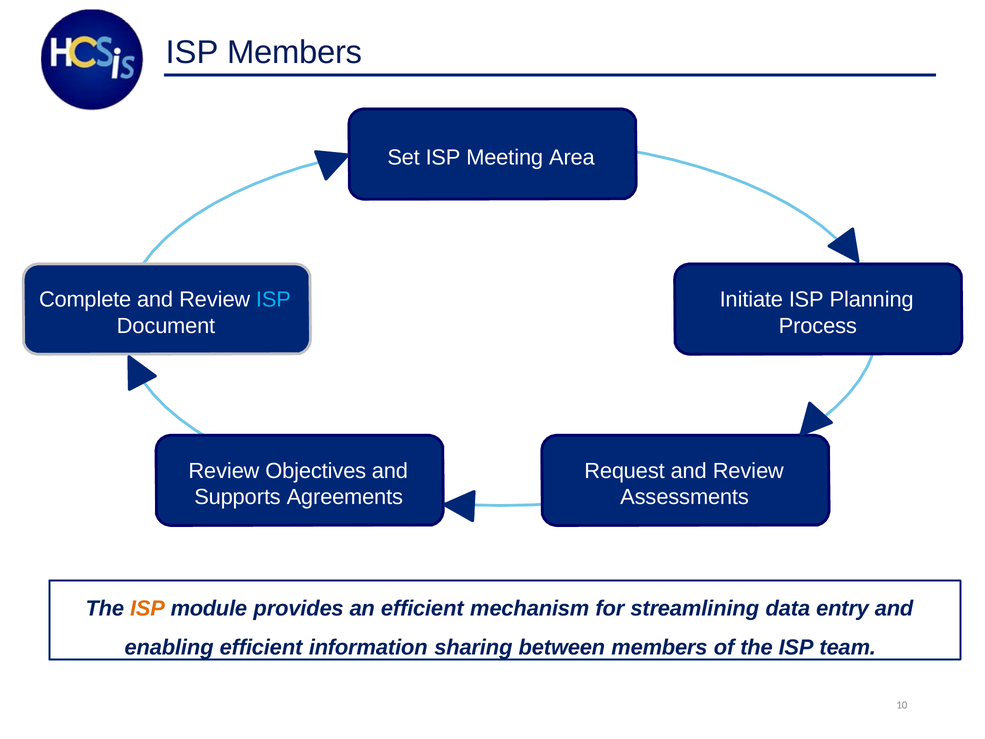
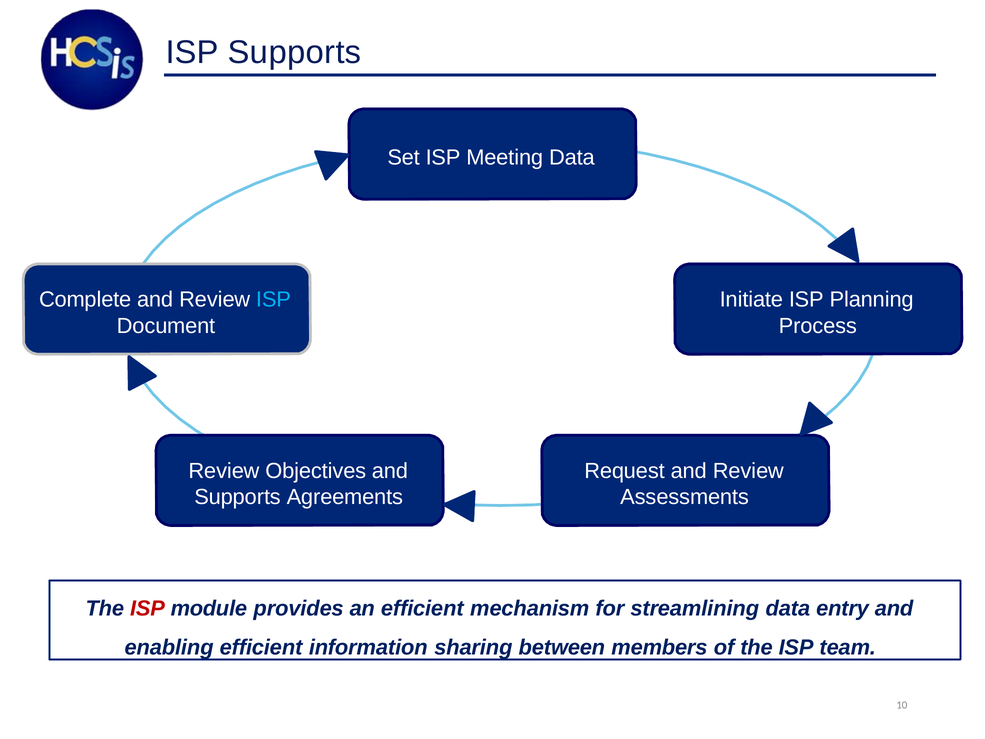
ISP Members: Members -> Supports
Meeting Area: Area -> Data
ISP at (147, 608) colour: orange -> red
